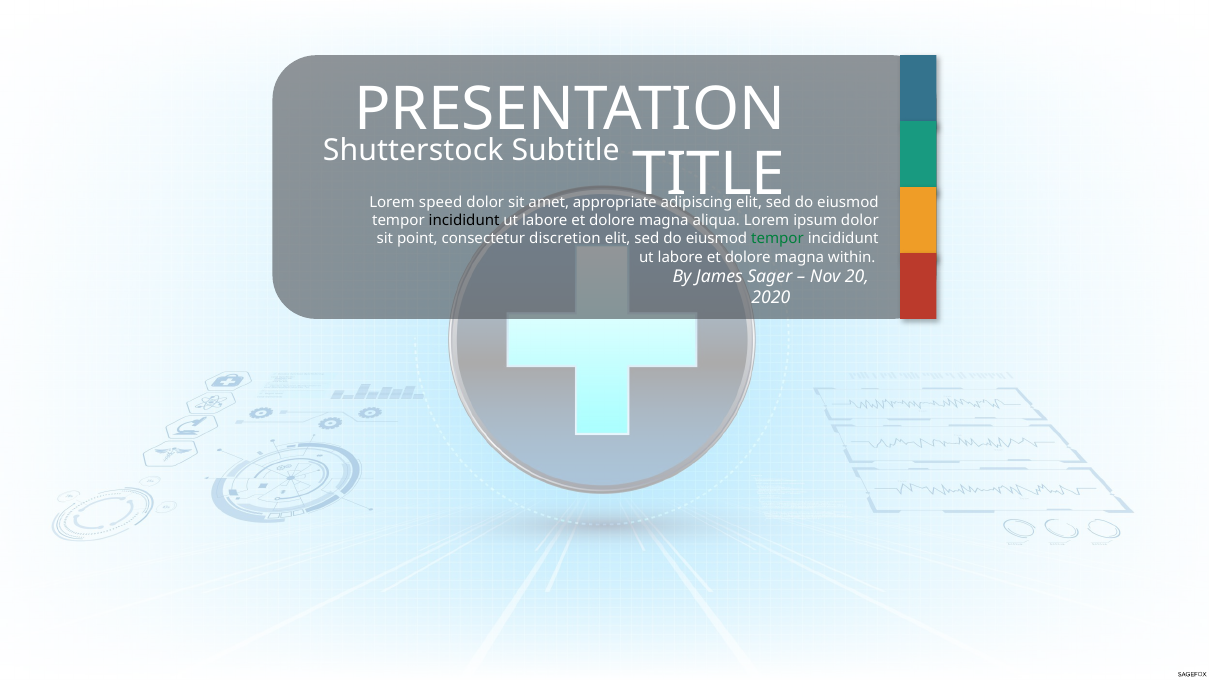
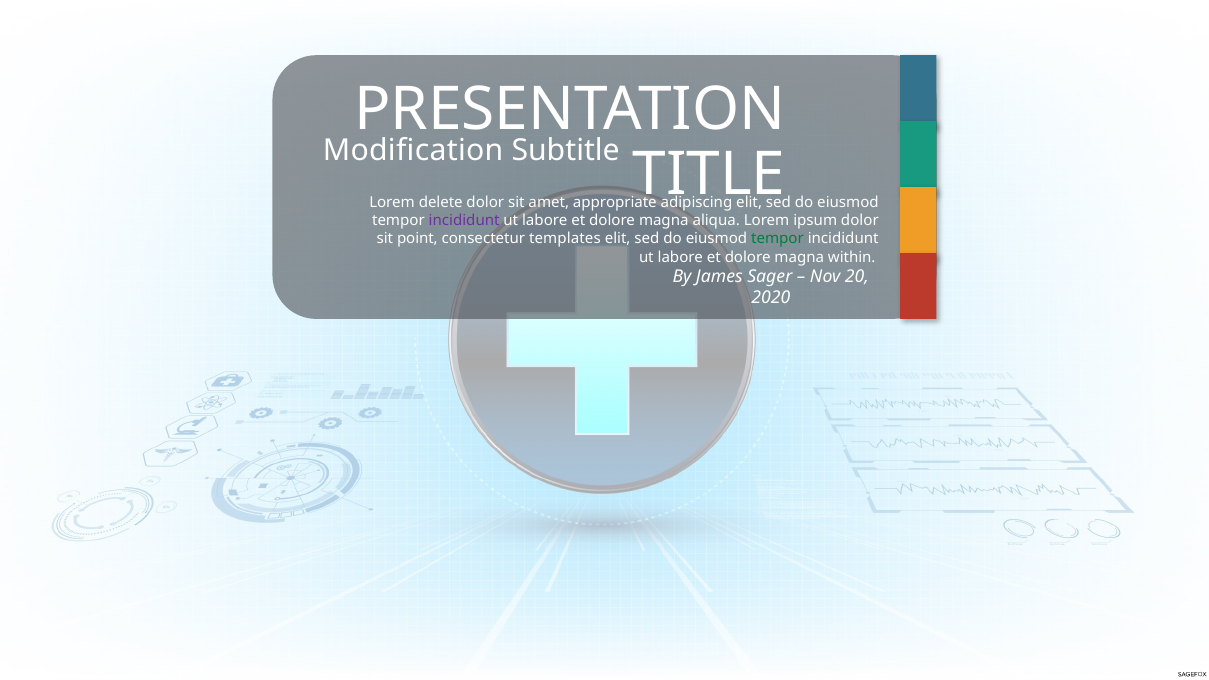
Shutterstock: Shutterstock -> Modification
speed: speed -> delete
incididunt at (464, 221) colour: black -> purple
discretion: discretion -> templates
